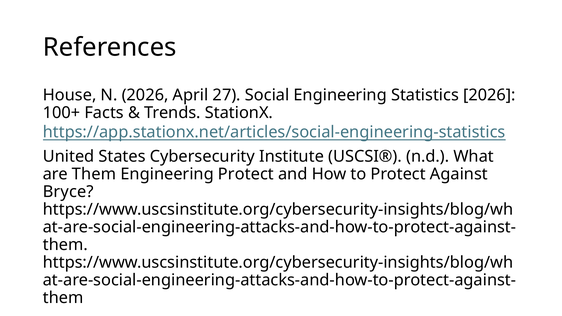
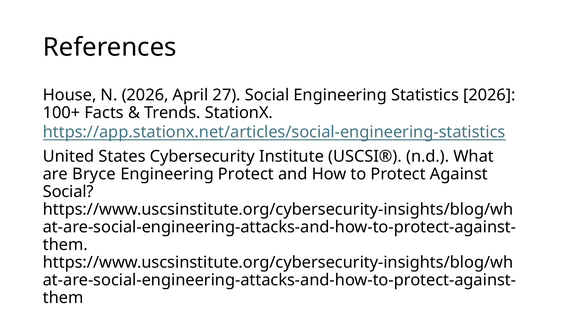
are Them: Them -> Bryce
Bryce at (68, 192): Bryce -> Social
